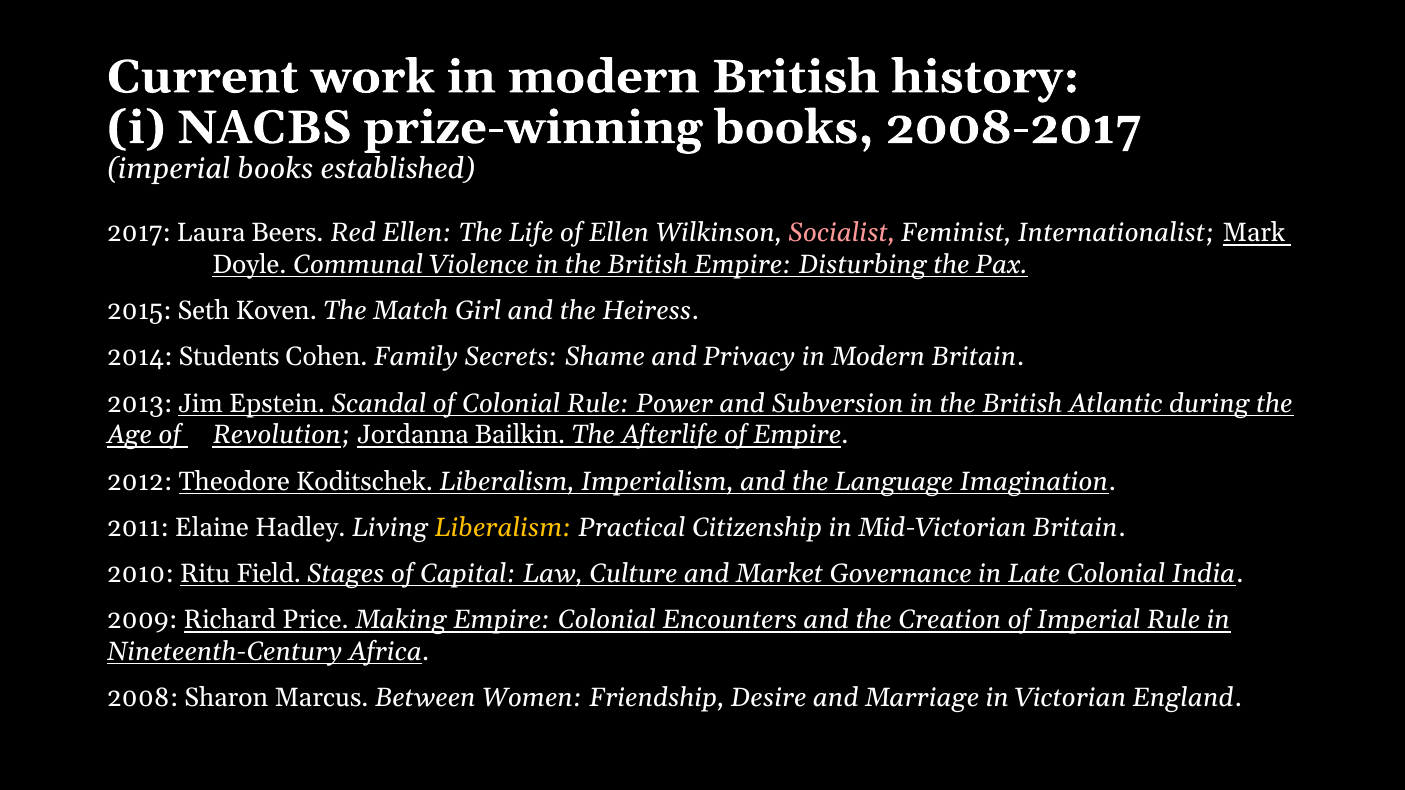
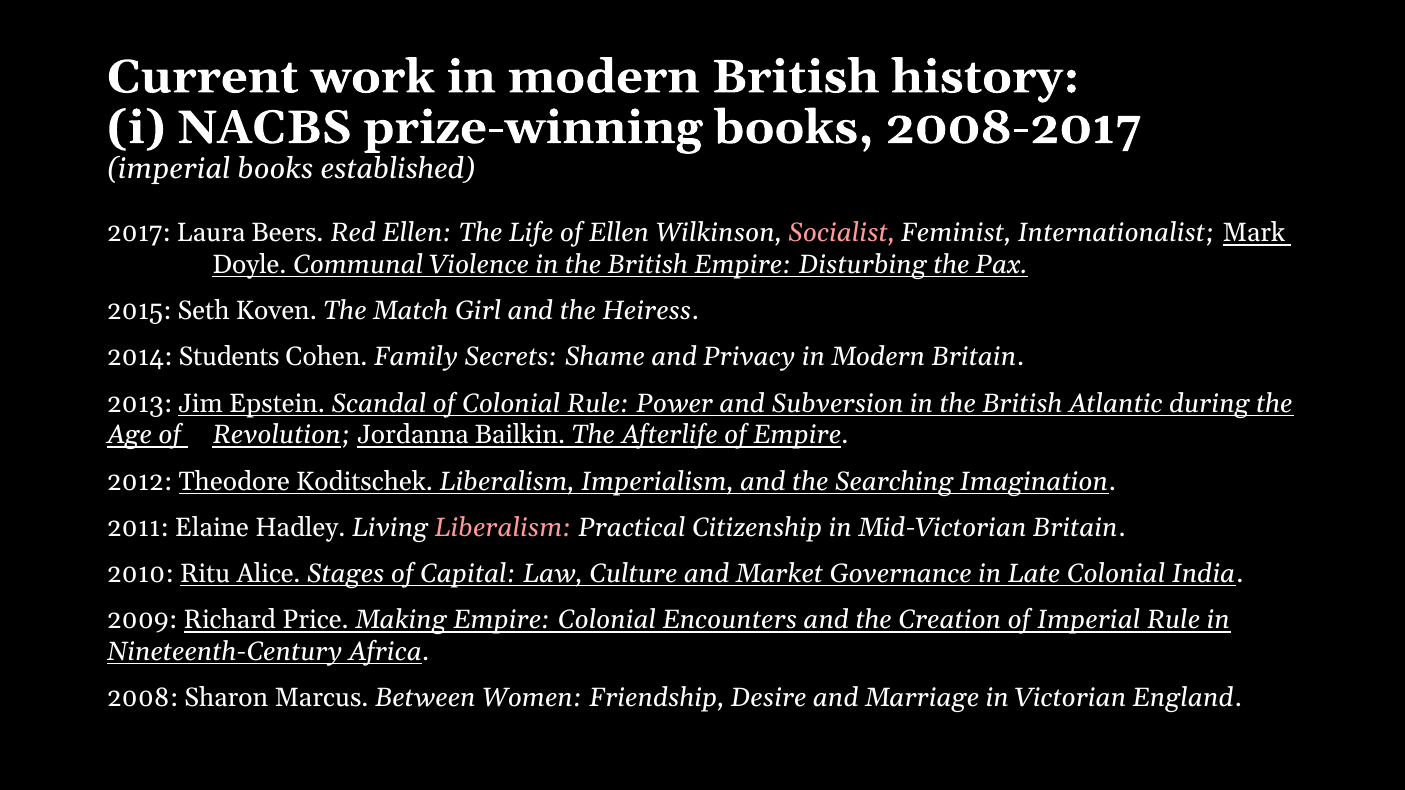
Language: Language -> Searching
Liberalism at (504, 528) colour: yellow -> pink
Field: Field -> Alice
